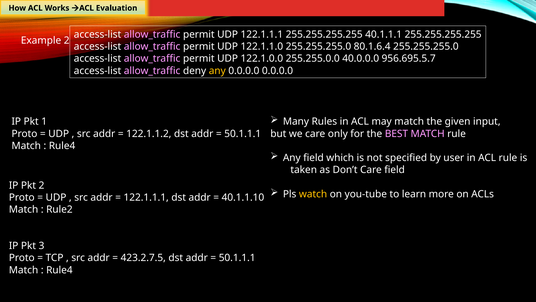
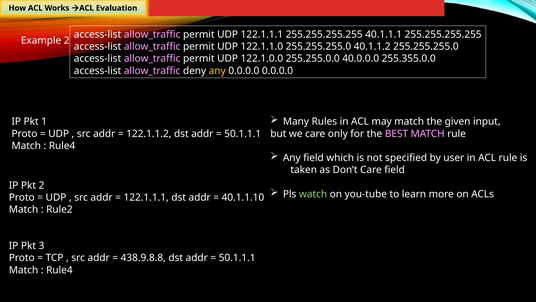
80.1.6.4: 80.1.6.4 -> 40.1.1.2
956.695.5.7: 956.695.5.7 -> 255.355.0.0
watch colour: yellow -> light green
423.2.7.5: 423.2.7.5 -> 438.9.8.8
